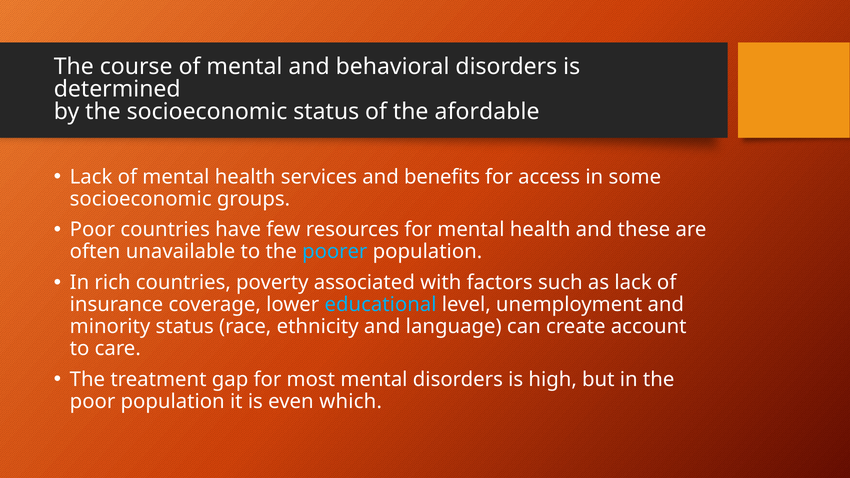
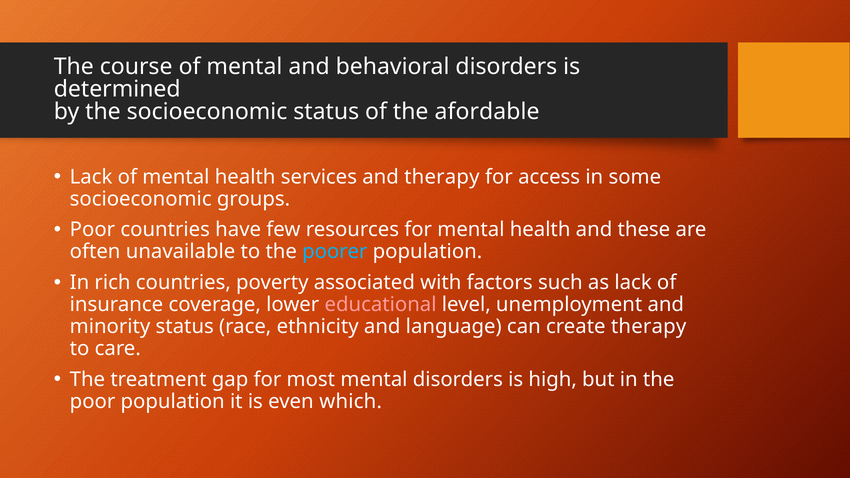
and benefits: benefits -> therapy
educational colour: light blue -> pink
create account: account -> therapy
